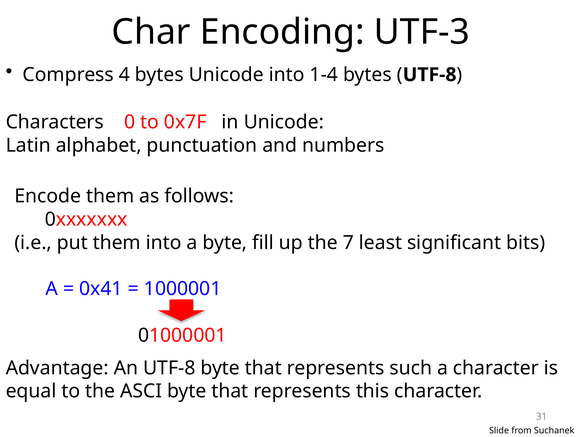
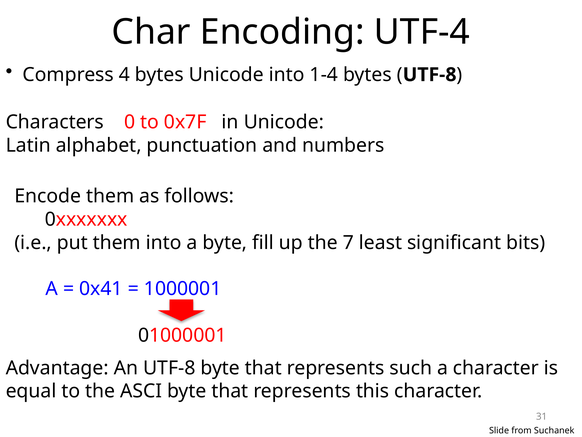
UTF-3: UTF-3 -> UTF-4
